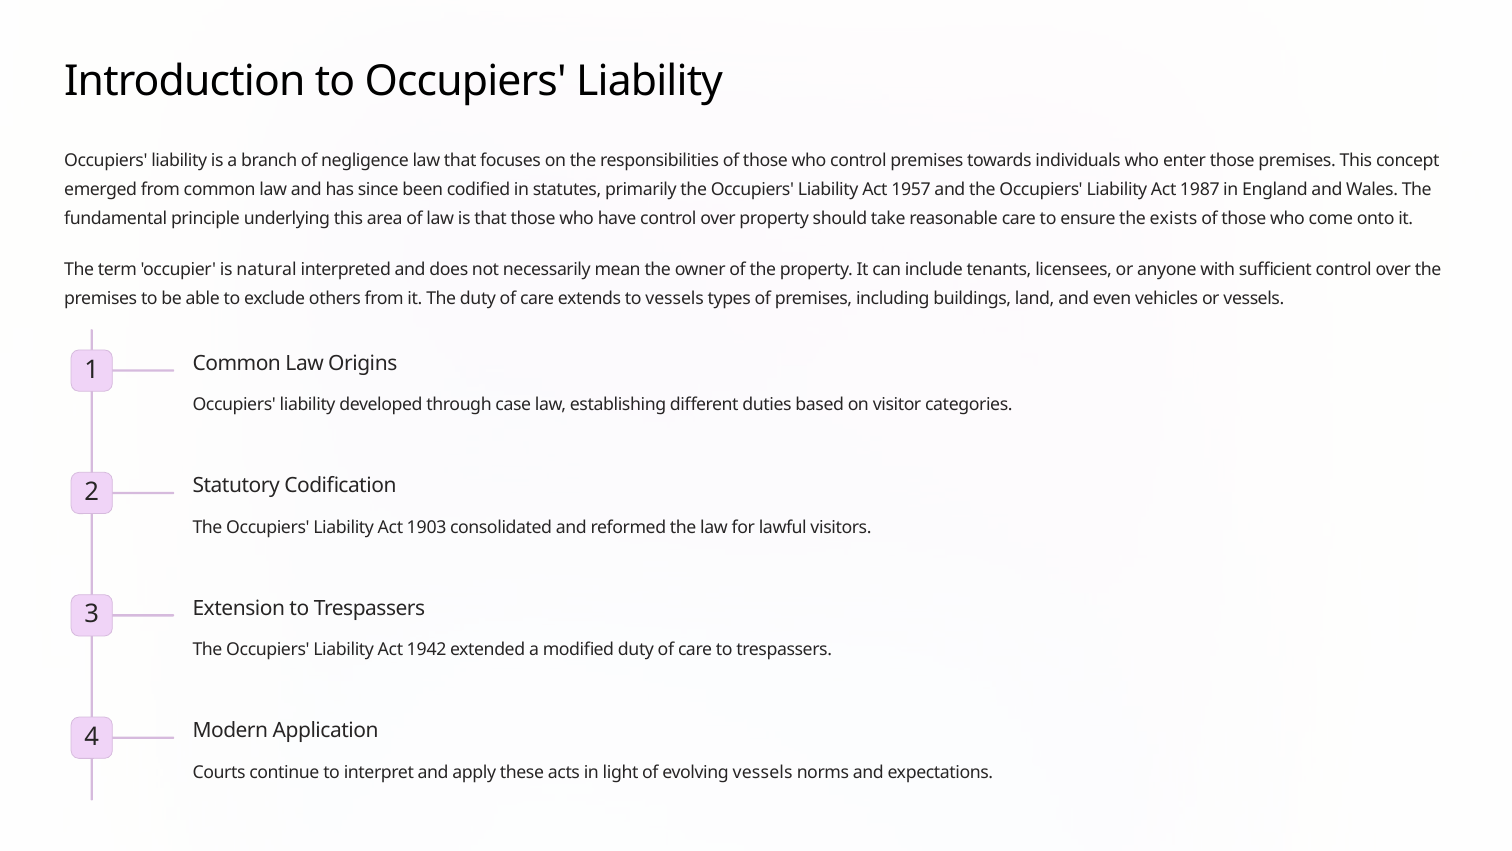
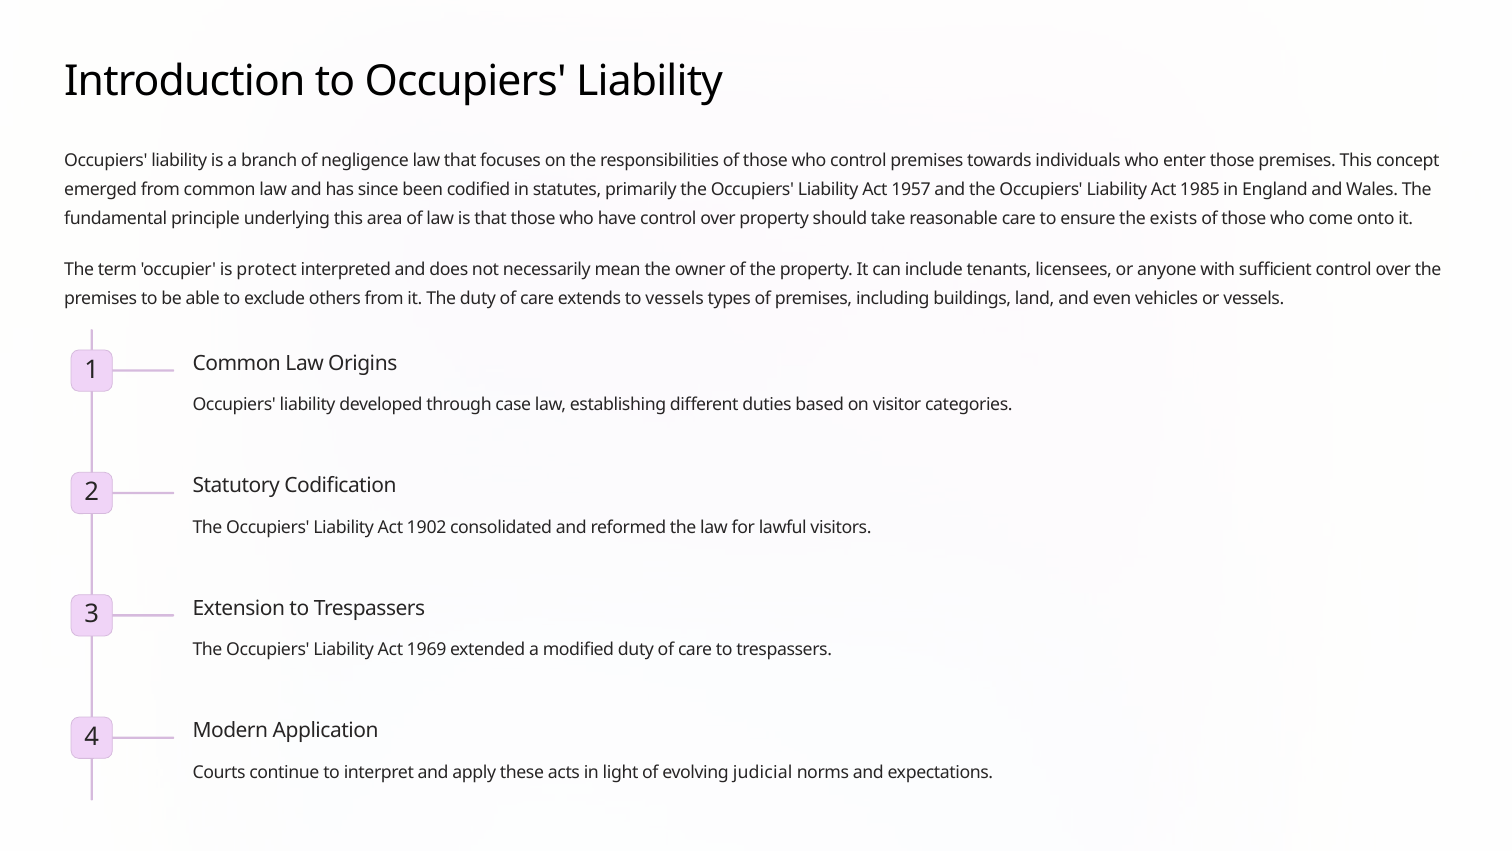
1987: 1987 -> 1985
natural: natural -> protect
1903: 1903 -> 1902
1942: 1942 -> 1969
evolving vessels: vessels -> judicial
